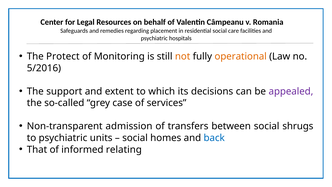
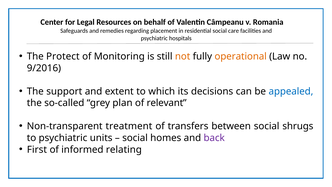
5/2016: 5/2016 -> 9/2016
appealed colour: purple -> blue
case: case -> plan
services: services -> relevant
admission: admission -> treatment
back colour: blue -> purple
That: That -> First
